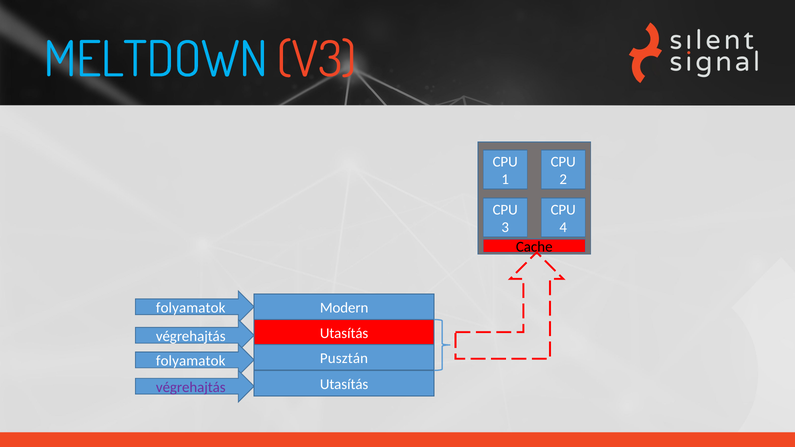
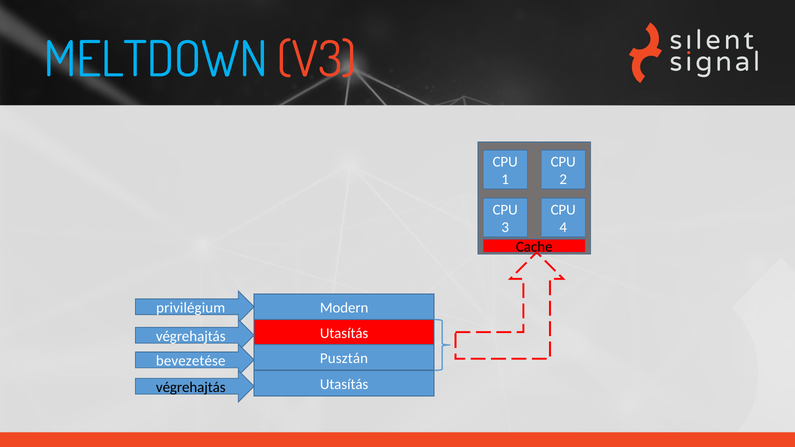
folyamatok at (191, 308): folyamatok -> privilégium
folyamatok at (191, 361): folyamatok -> bevezetése
végrehajtás at (191, 387) colour: purple -> black
